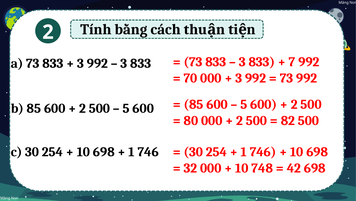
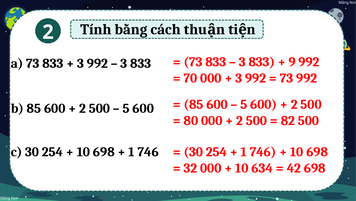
7: 7 -> 9
748: 748 -> 634
